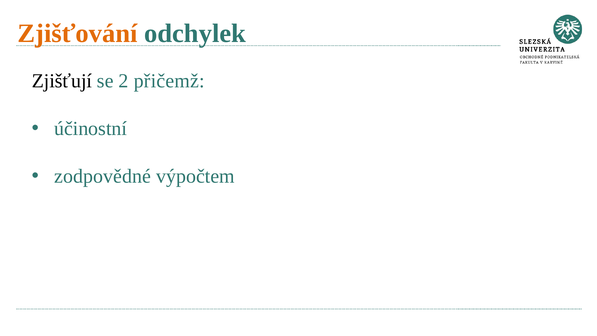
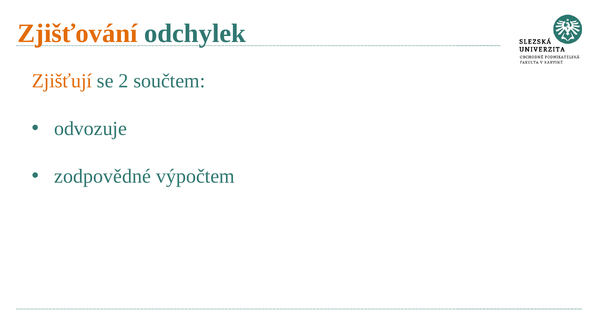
Zjišťují colour: black -> orange
přičemž: přičemž -> součtem
účinostní: účinostní -> odvozuje
